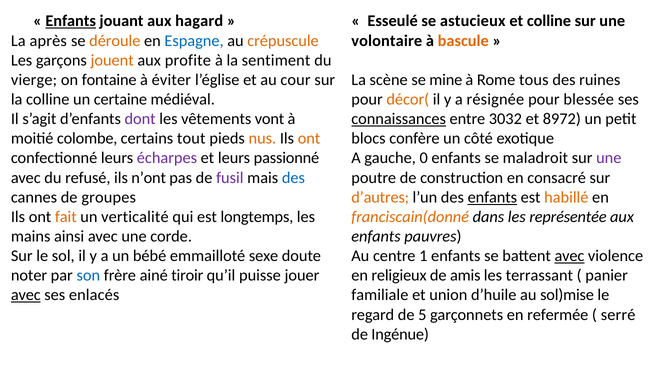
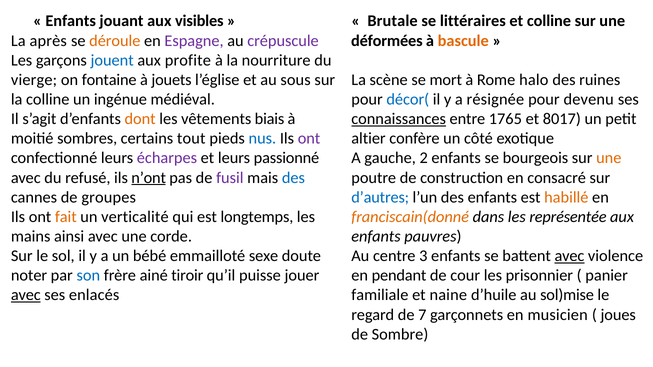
Enfants at (71, 21) underline: present -> none
hagard: hagard -> visibles
Esseulé: Esseulé -> Brutale
astucieux: astucieux -> littéraires
Espagne colour: blue -> purple
crépuscule colour: orange -> purple
volontaire: volontaire -> déformées
jouent colour: orange -> blue
sentiment: sentiment -> nourriture
éviter: éviter -> jouets
cour: cour -> sous
mine: mine -> mort
tous: tous -> halo
certaine: certaine -> ingénue
décor( colour: orange -> blue
blessée: blessée -> devenu
dont colour: purple -> orange
vont: vont -> biais
3032: 3032 -> 1765
8972: 8972 -> 8017
colombe: colombe -> sombres
nus colour: orange -> blue
ont at (309, 139) colour: orange -> purple
blocs: blocs -> altier
0: 0 -> 2
maladroit: maladroit -> bourgeois
une at (609, 158) colour: purple -> orange
n’ont underline: none -> present
d’autres colour: orange -> blue
enfants at (492, 197) underline: present -> none
1: 1 -> 3
religieux: religieux -> pendant
amis: amis -> cour
terrassant: terrassant -> prisonnier
union: union -> naine
5: 5 -> 7
refermée: refermée -> musicien
serré: serré -> joues
Ingénue: Ingénue -> Sombre
